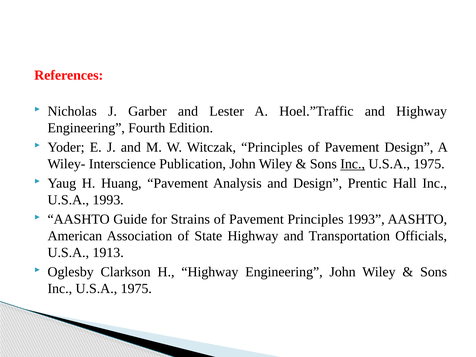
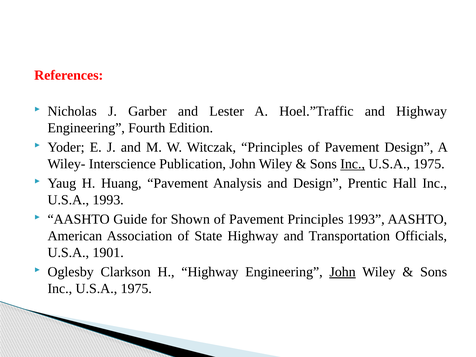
Strains: Strains -> Shown
1913: 1913 -> 1901
John at (343, 272) underline: none -> present
